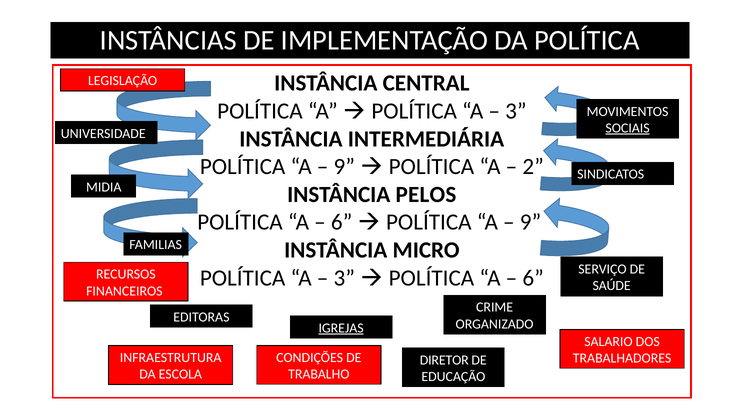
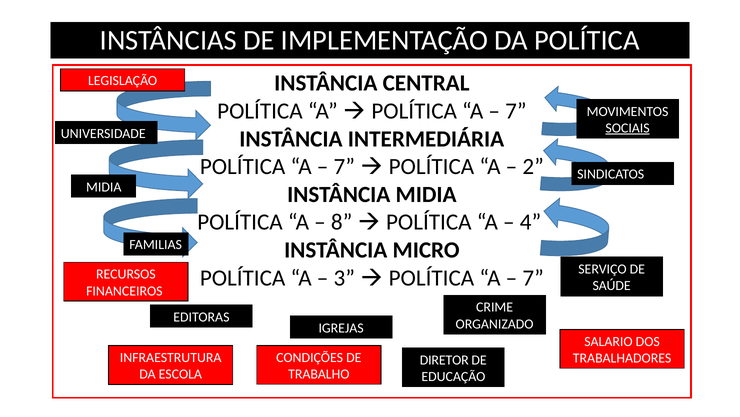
3 at (516, 111): 3 -> 7
9 at (344, 166): 9 -> 7
INSTÂNCIA PELOS: PELOS -> MIDIA
6 at (342, 222): 6 -> 8
9 at (531, 222): 9 -> 4
6 at (533, 277): 6 -> 7
IGREJAS underline: present -> none
